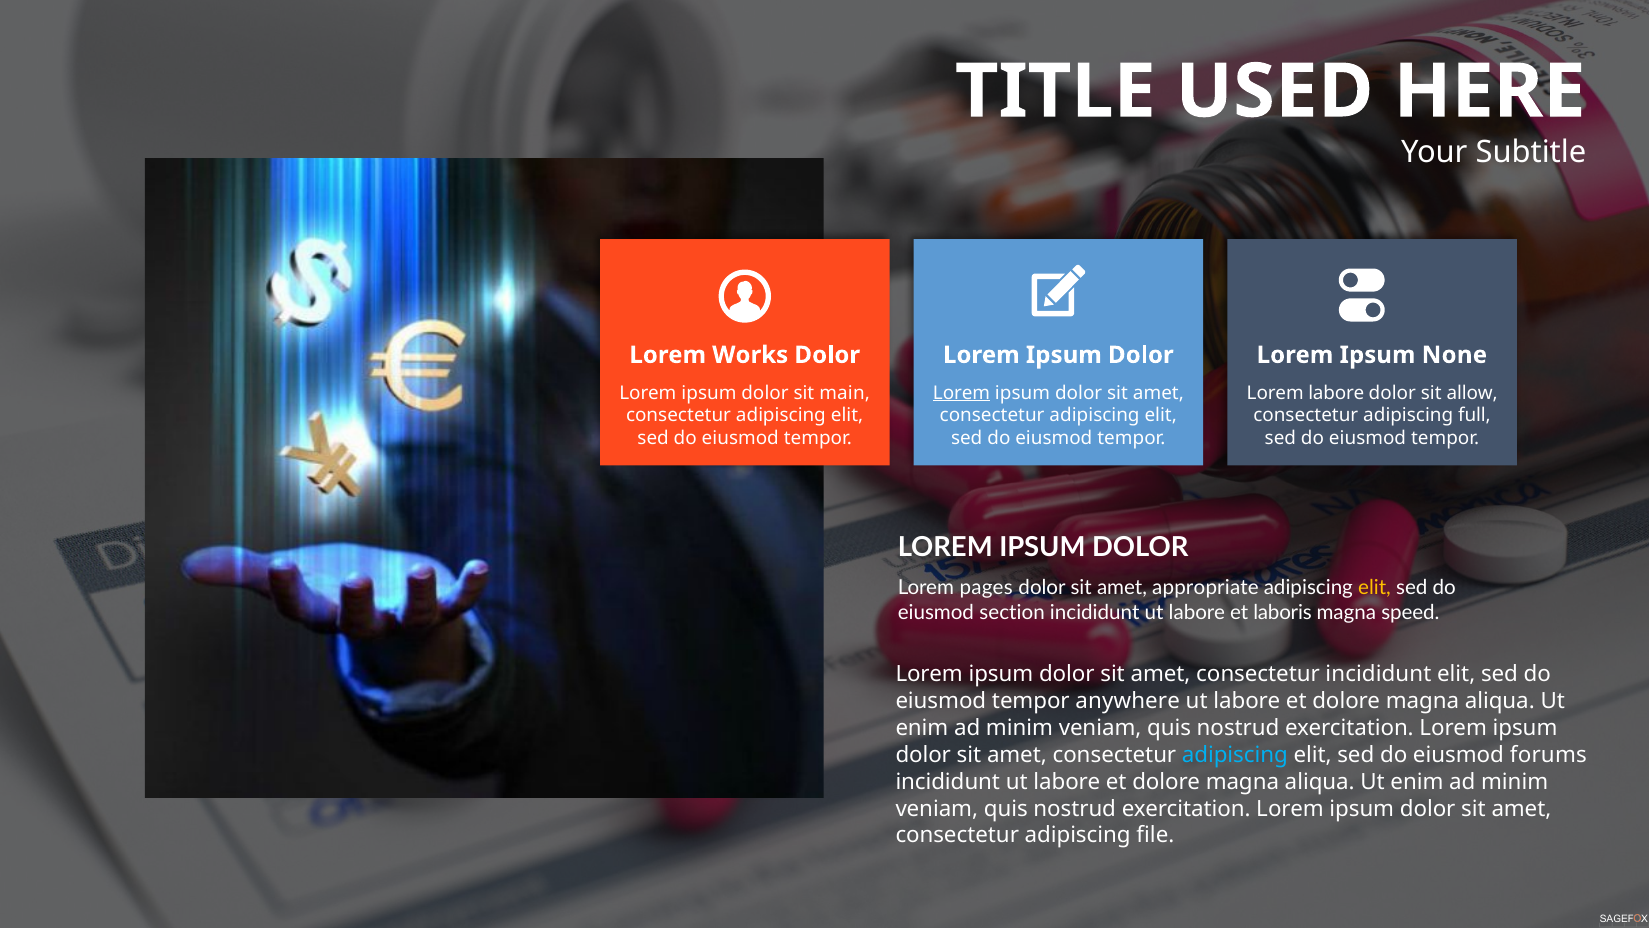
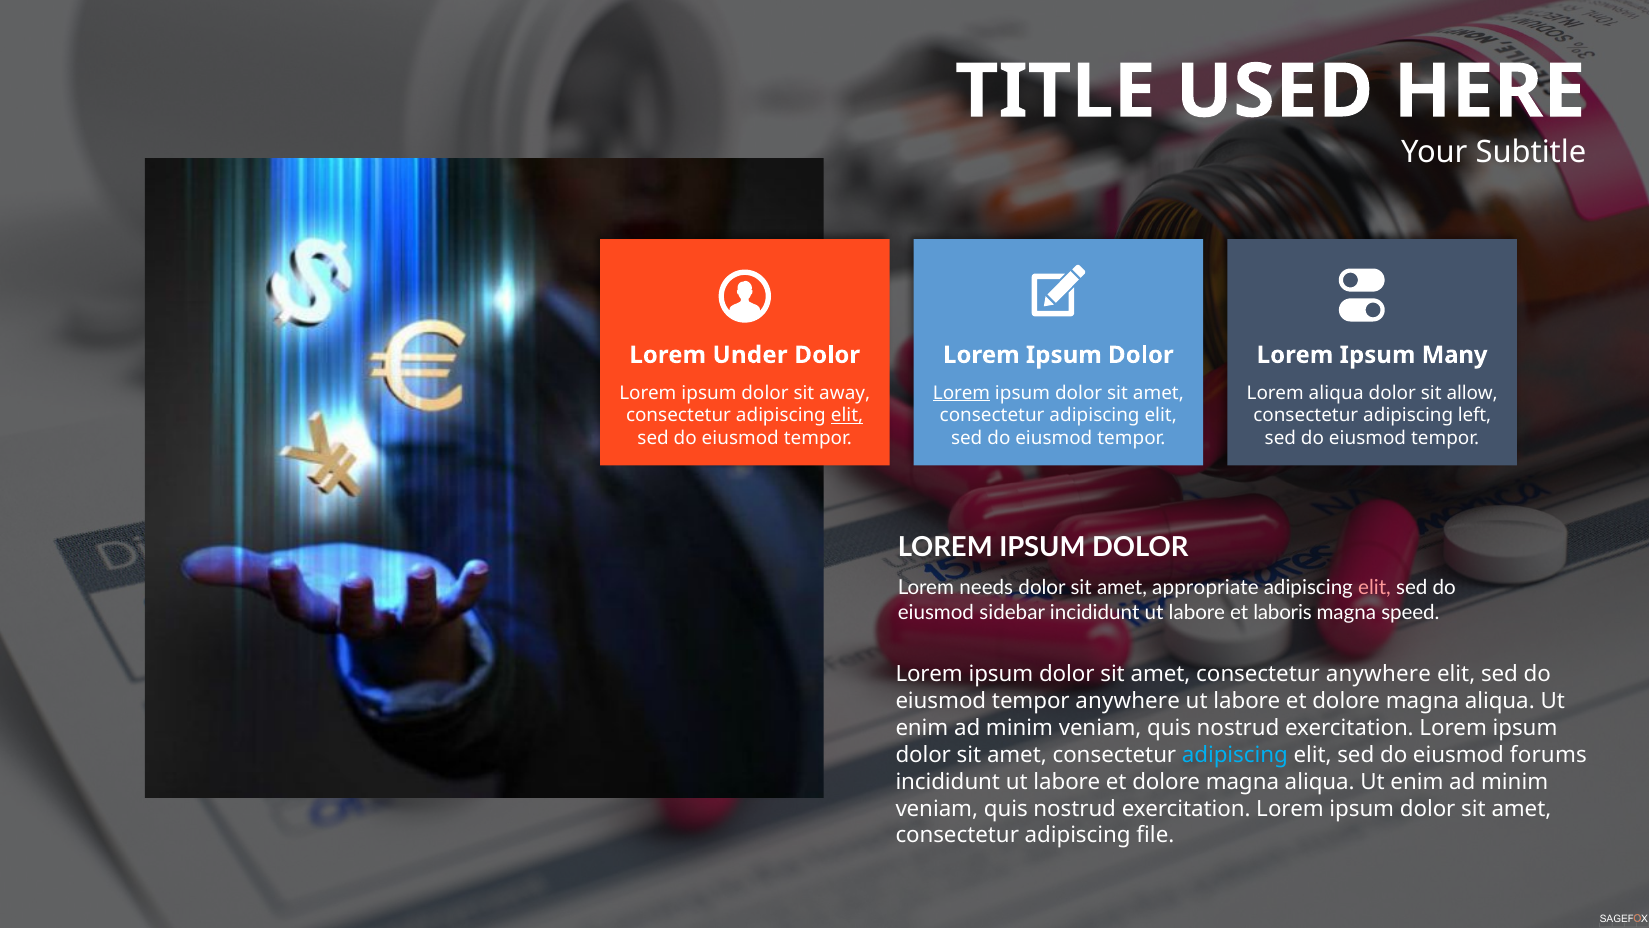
Works: Works -> Under
None: None -> Many
main: main -> away
Lorem labore: labore -> aliqua
elit at (847, 415) underline: none -> present
full: full -> left
pages: pages -> needs
elit at (1374, 588) colour: yellow -> pink
section: section -> sidebar
consectetur incididunt: incididunt -> anywhere
